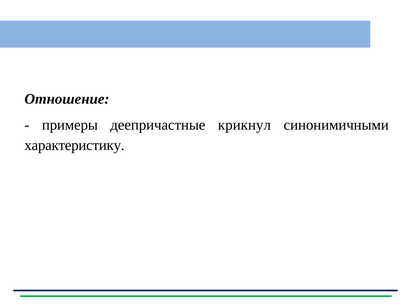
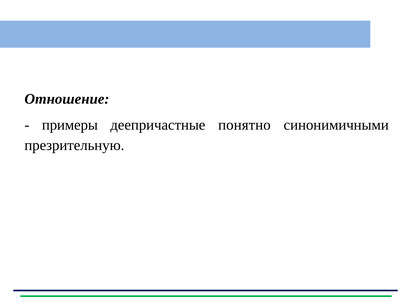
крикнул: крикнул -> понятно
характеристику: характеристику -> презрительную
